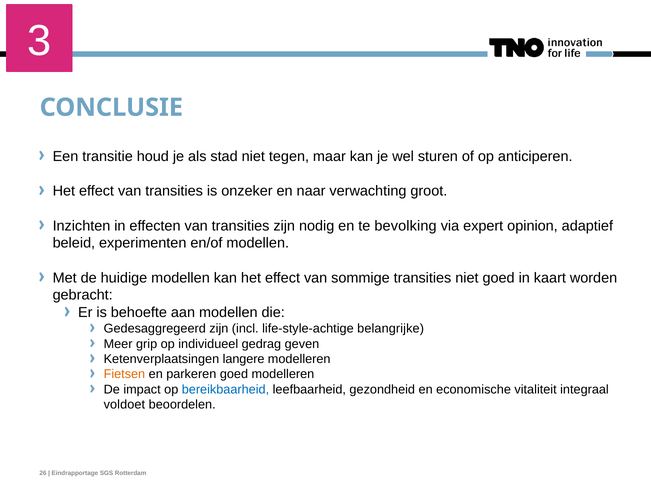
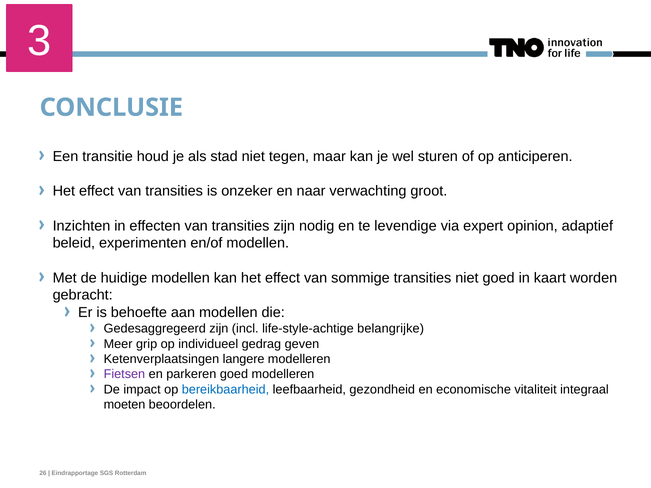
bevolking: bevolking -> levendige
Fietsen colour: orange -> purple
voldoet: voldoet -> moeten
